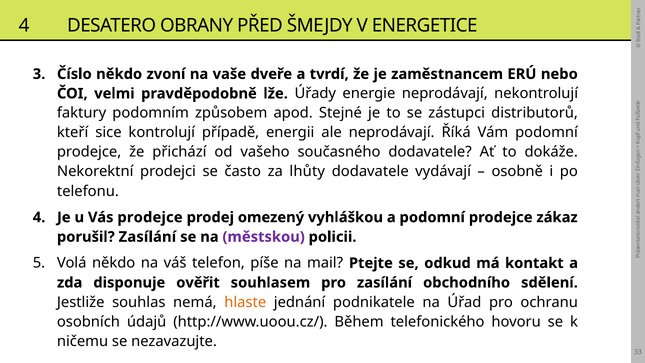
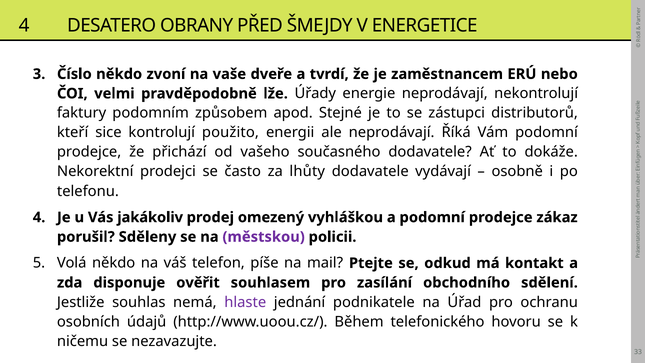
případě: případě -> použito
Vás prodejce: prodejce -> jakákoliv
porušil Zasílání: Zasílání -> Sděleny
hlaste colour: orange -> purple
